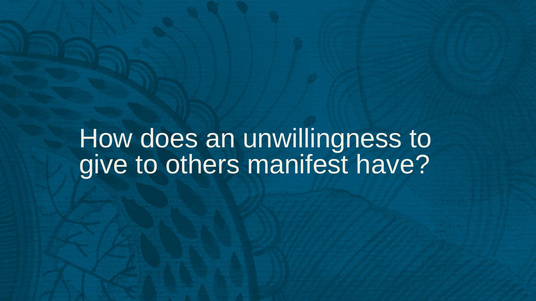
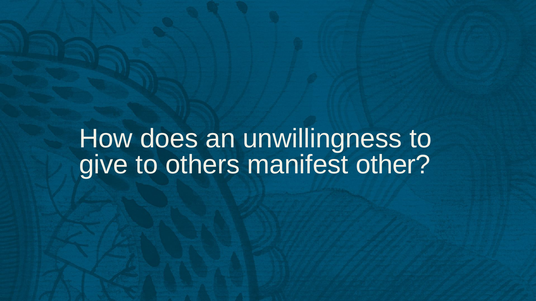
have: have -> other
